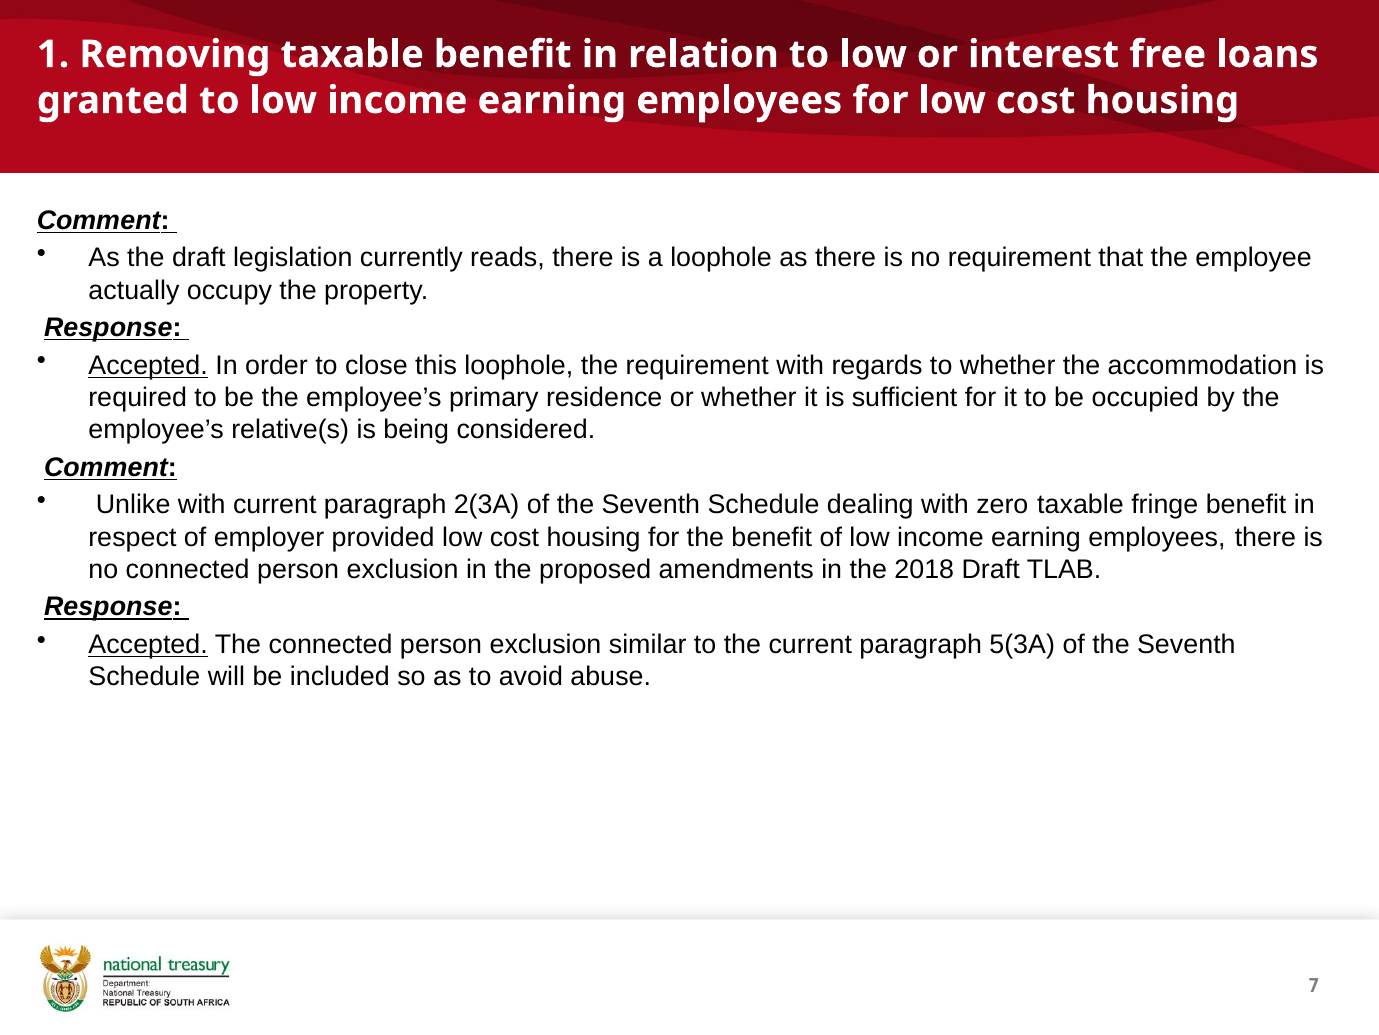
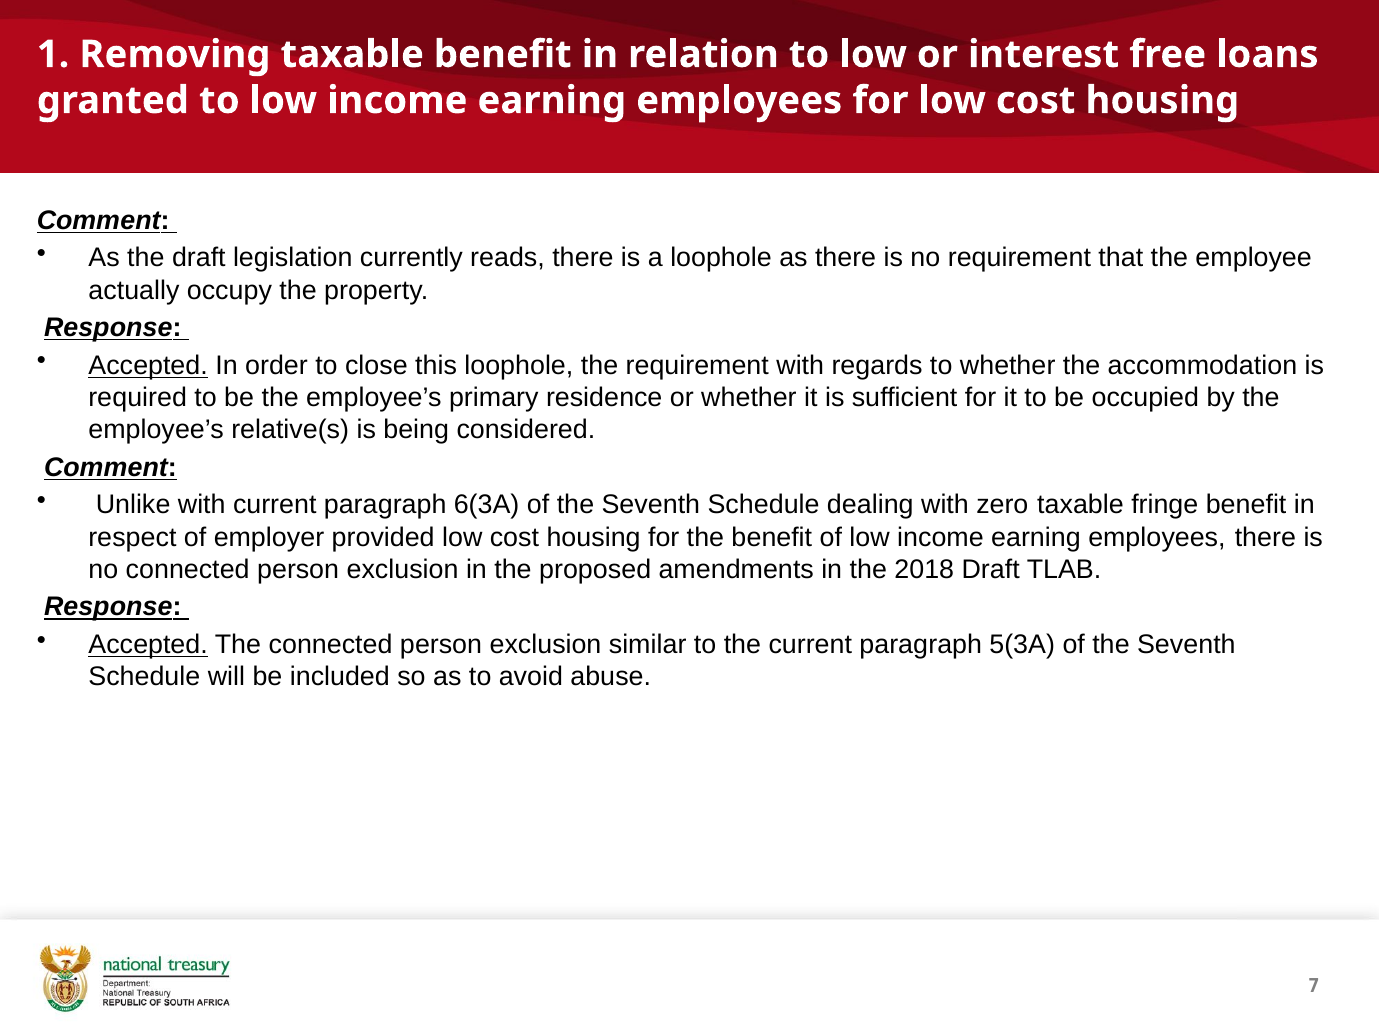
2(3A: 2(3A -> 6(3A
